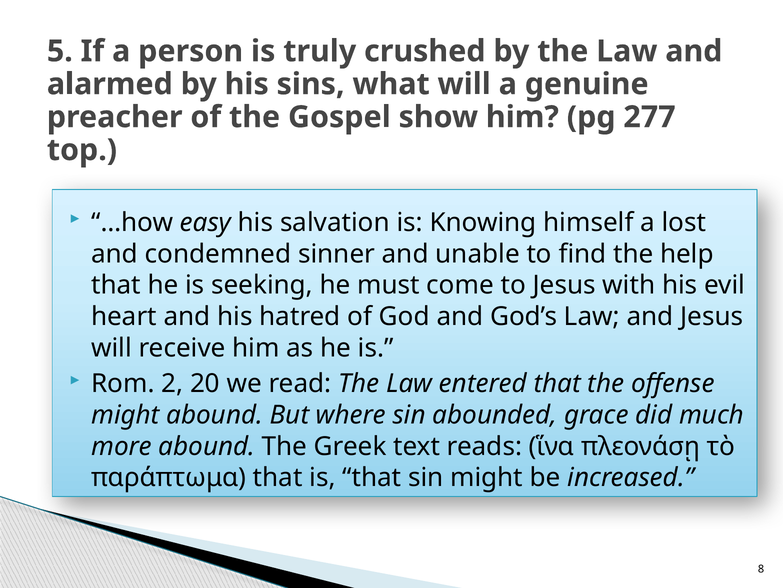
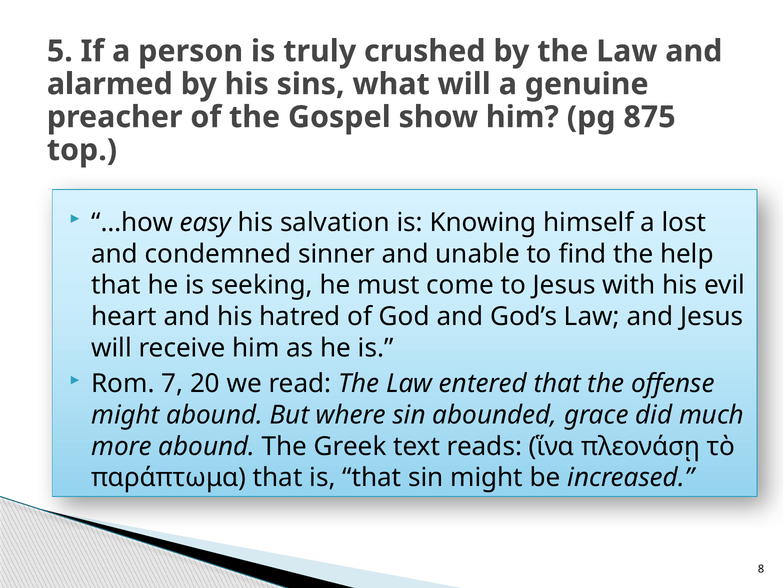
277: 277 -> 875
2: 2 -> 7
